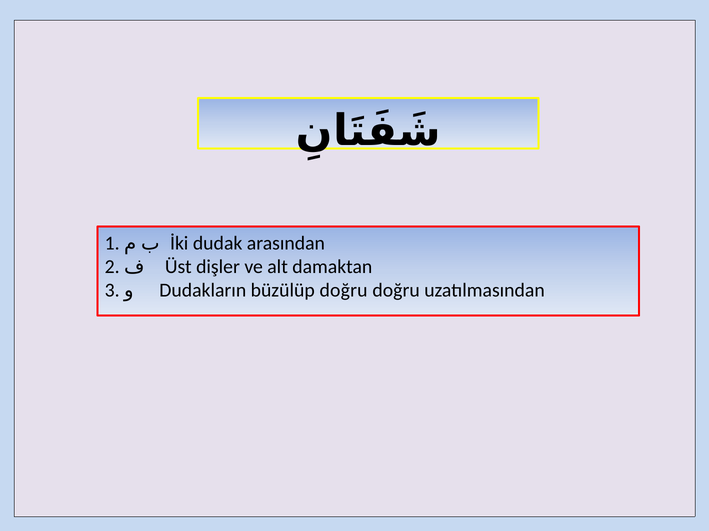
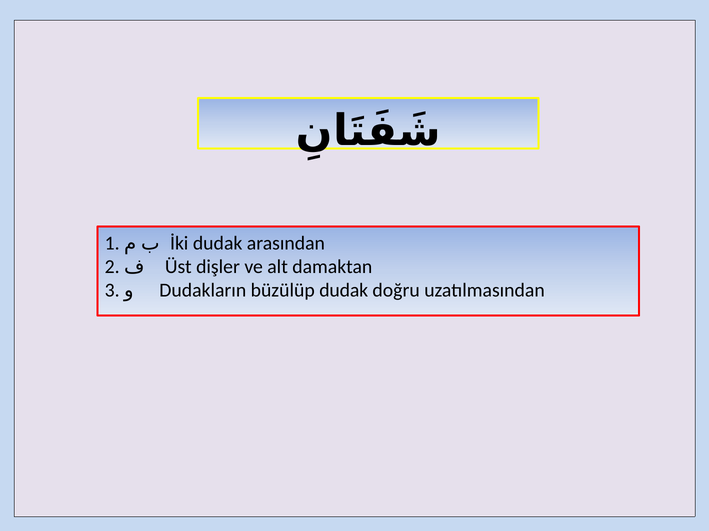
büzülüp doğru: doğru -> dudak
